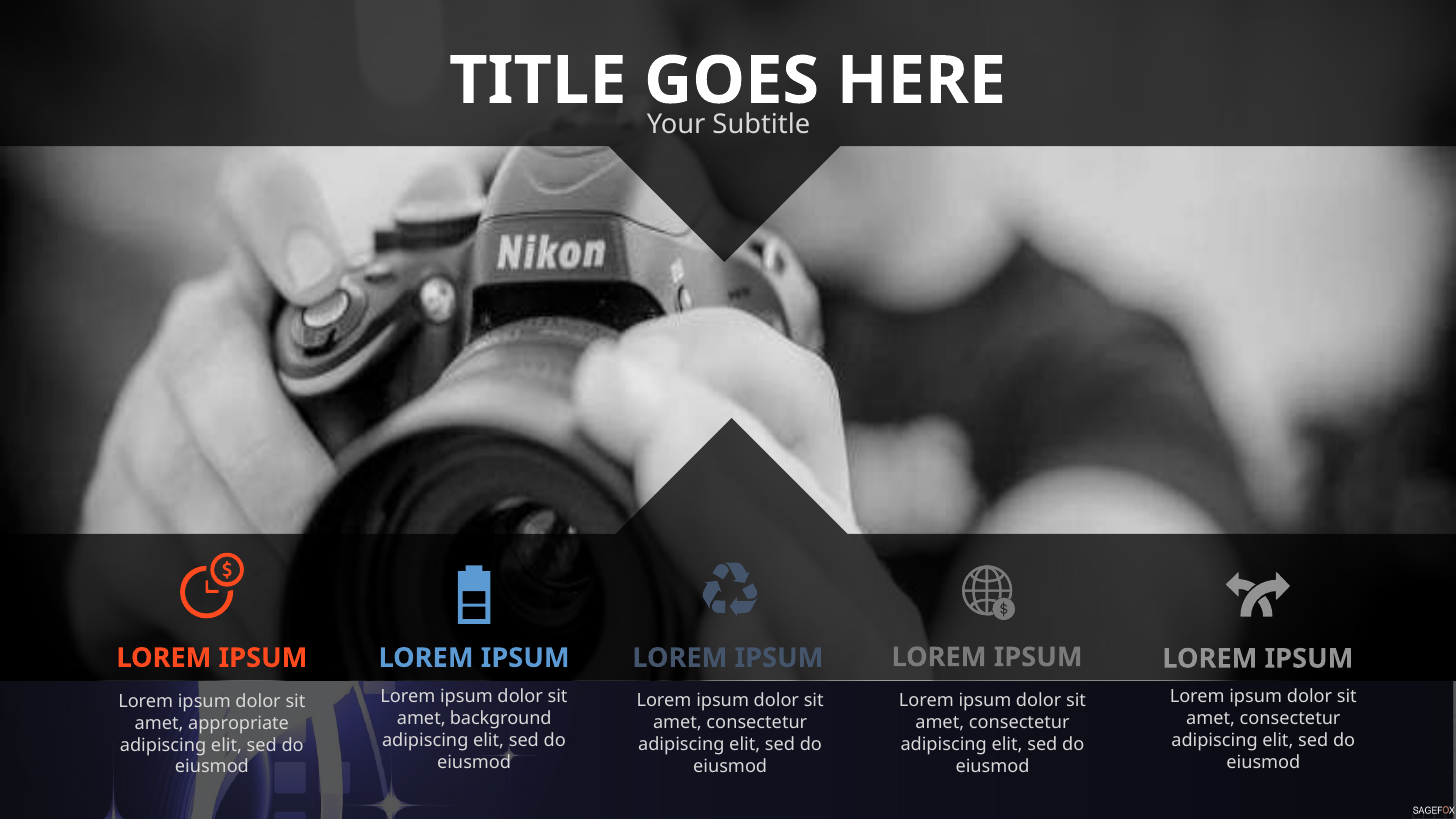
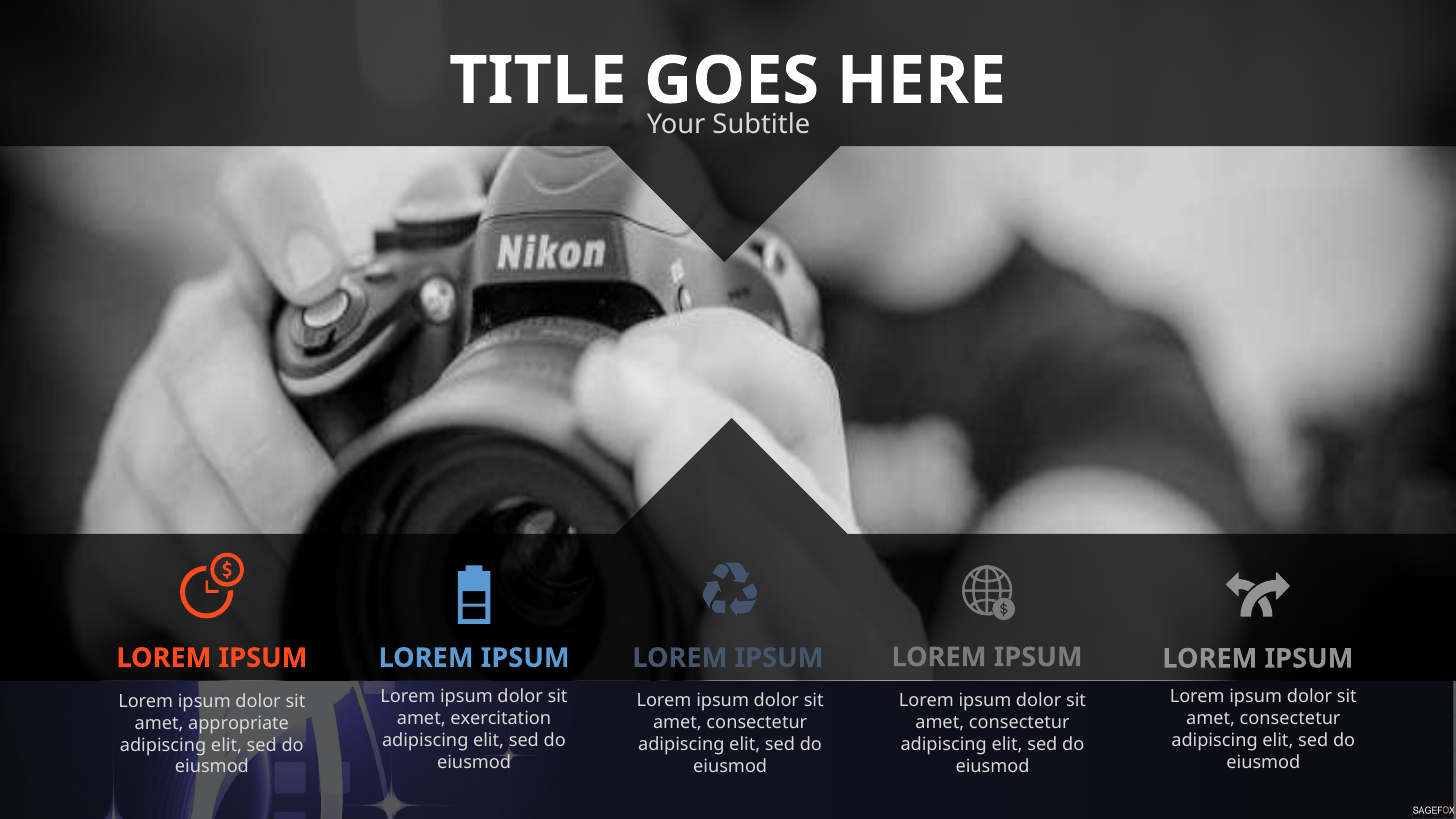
background: background -> exercitation
